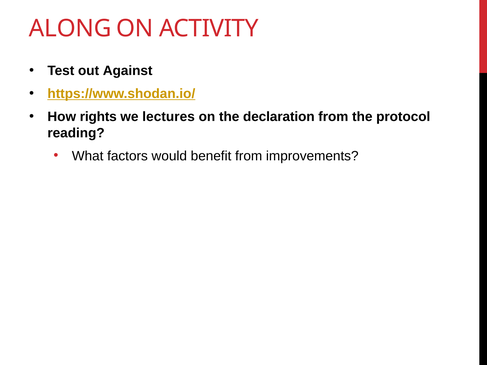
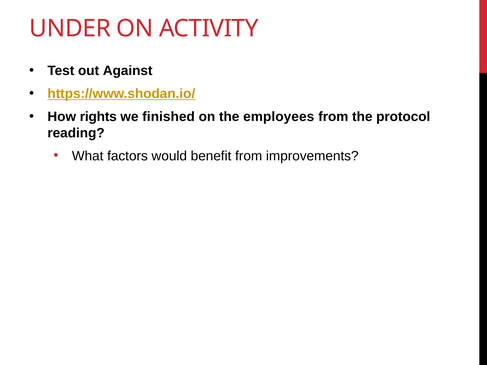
ALONG: ALONG -> UNDER
lectures: lectures -> finished
declaration: declaration -> employees
